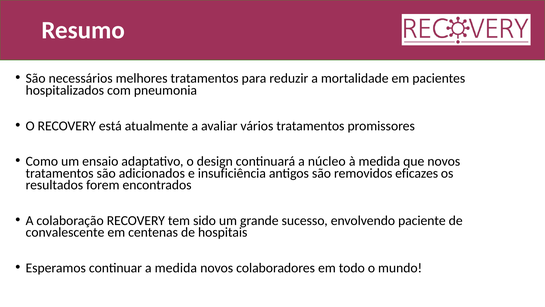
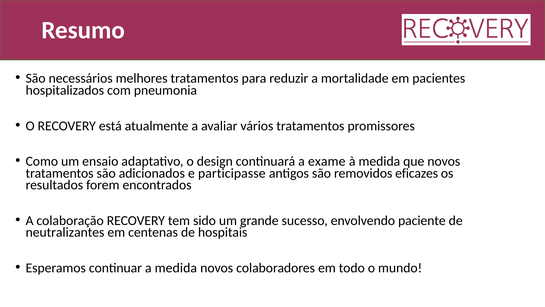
núcleo: núcleo -> exame
insuficiência: insuficiência -> participasse
convalescente: convalescente -> neutralizantes
